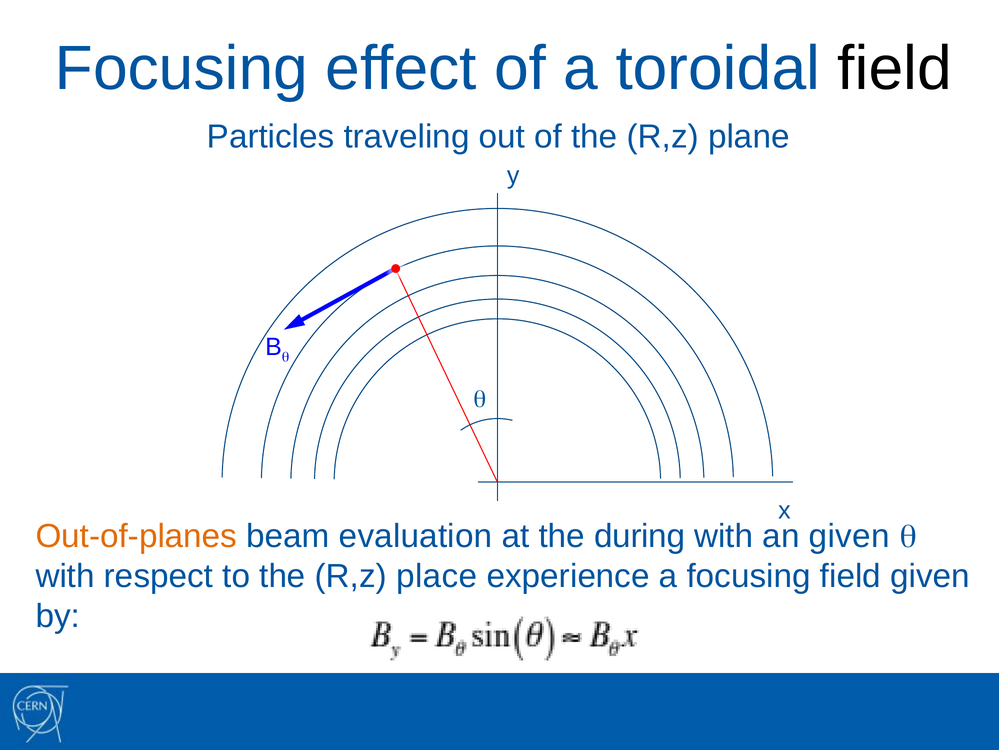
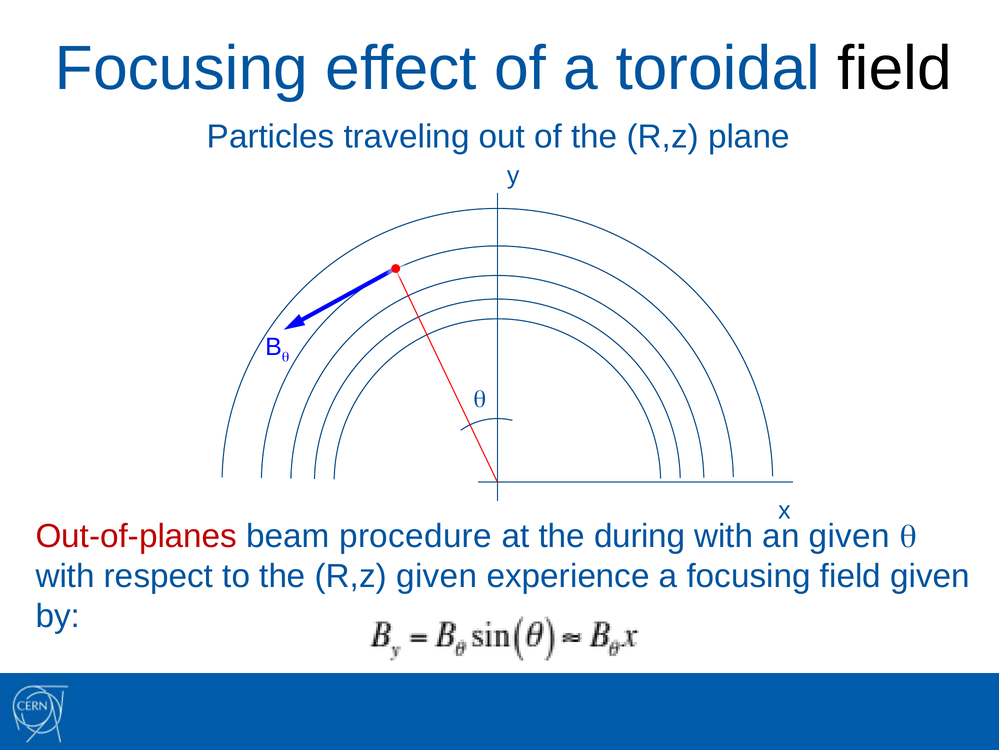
Out-of-planes colour: orange -> red
evaluation: evaluation -> procedure
R,z place: place -> given
